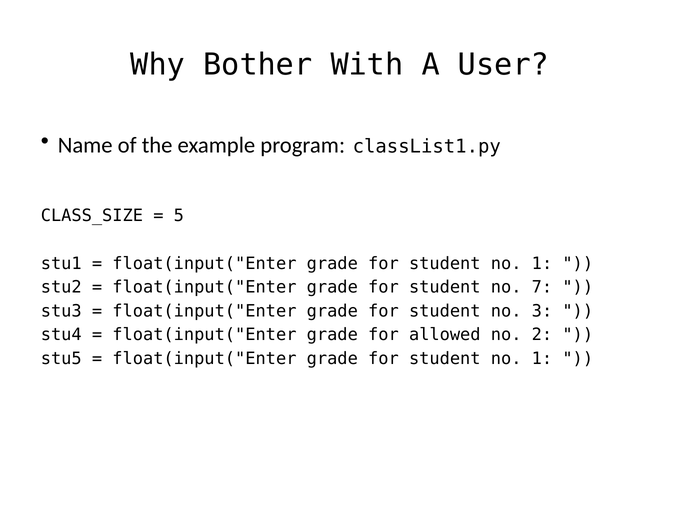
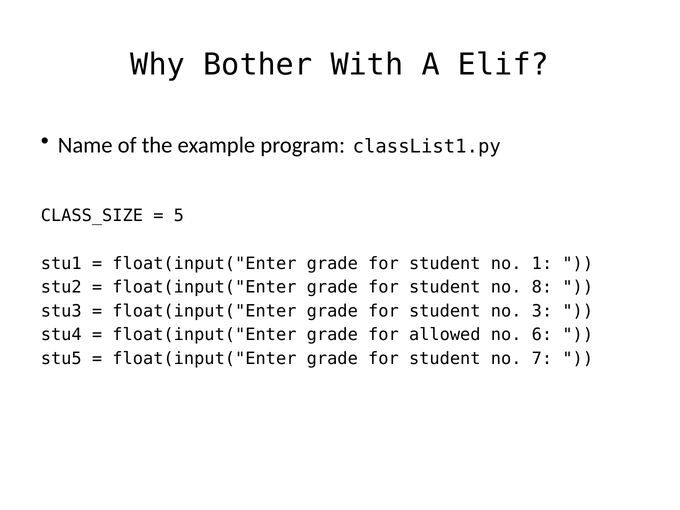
User: User -> Elif
7: 7 -> 8
2: 2 -> 6
1 at (542, 359): 1 -> 7
